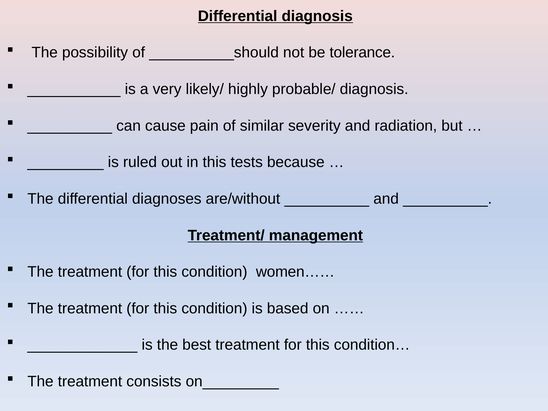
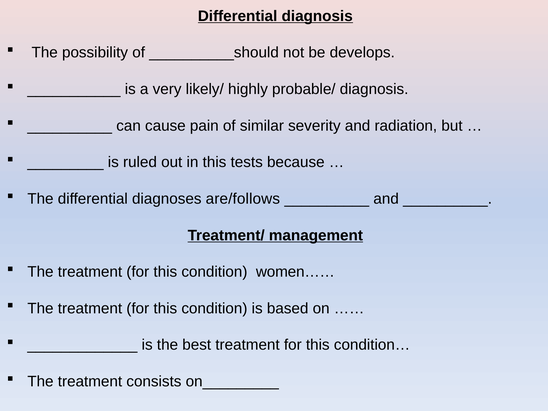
tolerance: tolerance -> develops
are/without: are/without -> are/follows
